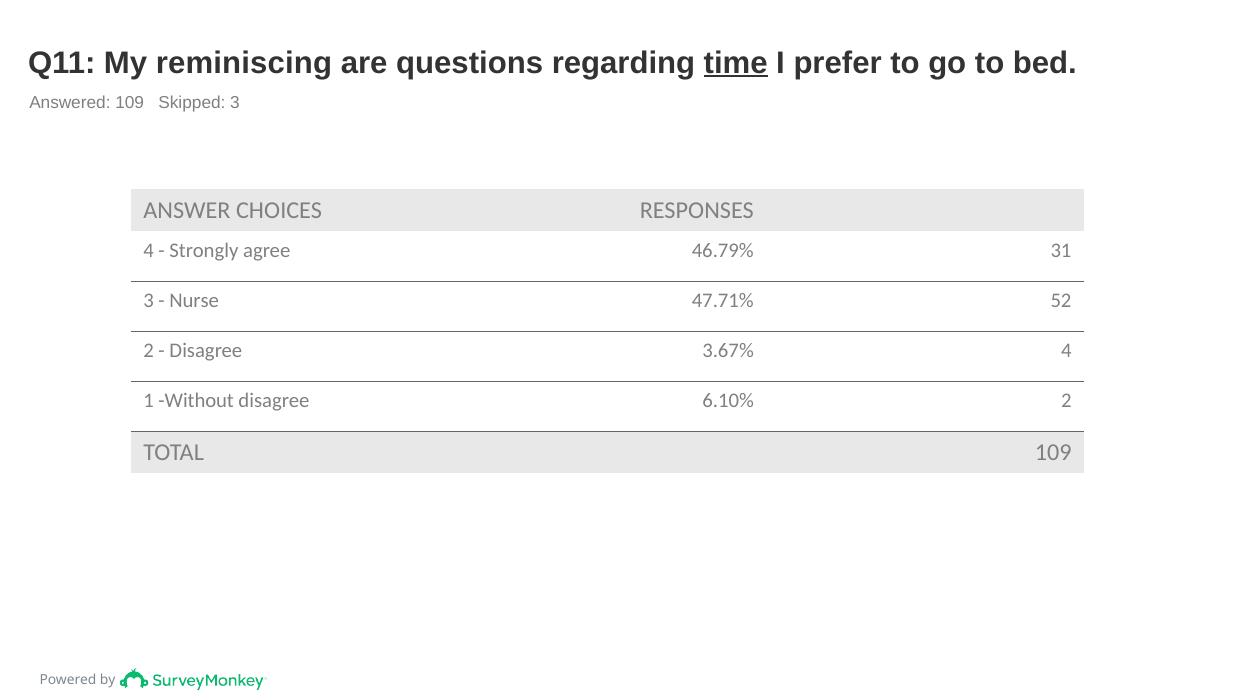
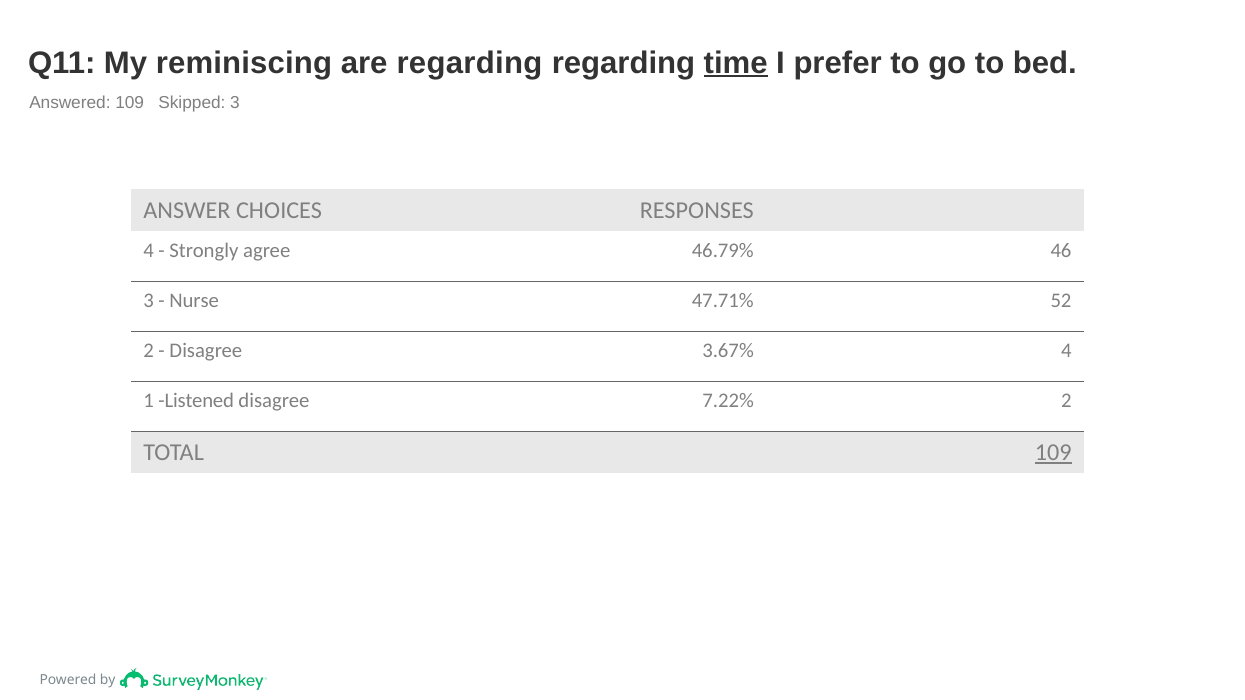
are questions: questions -> regarding
31: 31 -> 46
Without: Without -> Listened
6.10%: 6.10% -> 7.22%
109 at (1053, 453) underline: none -> present
